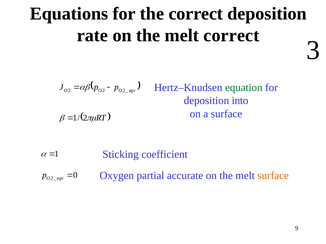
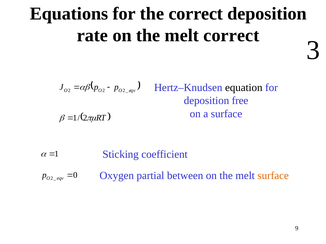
equation colour: green -> black
into: into -> free
accurate: accurate -> between
